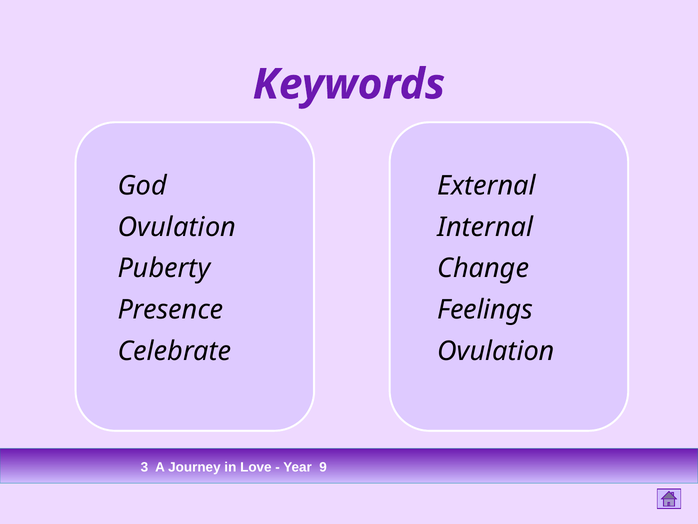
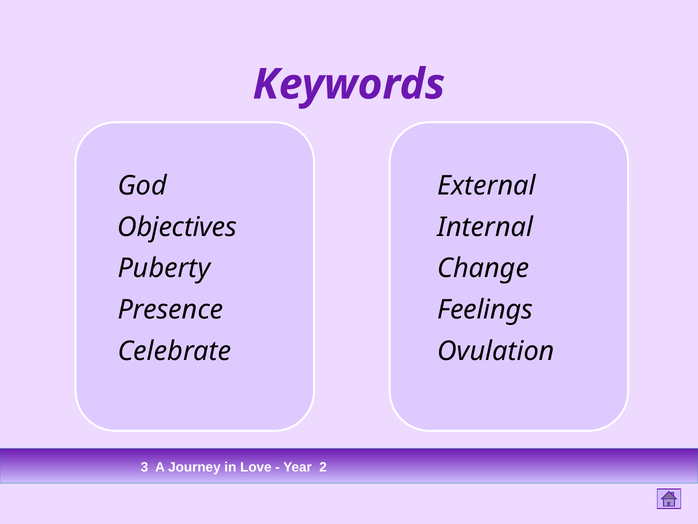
Ovulation at (177, 227): Ovulation -> Objectives
9: 9 -> 2
